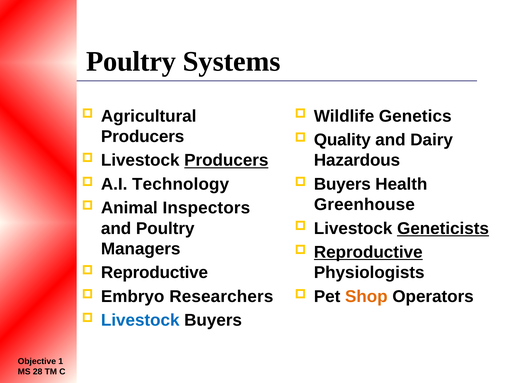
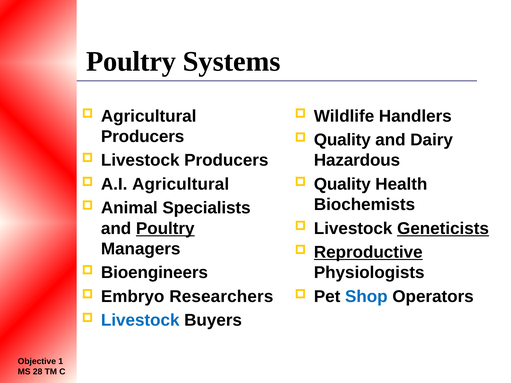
Genetics: Genetics -> Handlers
Producers at (226, 160) underline: present -> none
A.I Technology: Technology -> Agricultural
Buyers at (342, 184): Buyers -> Quality
Greenhouse: Greenhouse -> Biochemists
Inspectors: Inspectors -> Specialists
Poultry at (165, 229) underline: none -> present
Reproductive at (155, 273): Reproductive -> Bioengineers
Shop colour: orange -> blue
